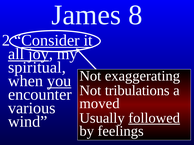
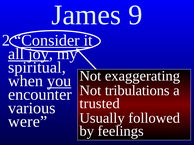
8: 8 -> 9
moved: moved -> trusted
followed underline: present -> none
wind: wind -> were
